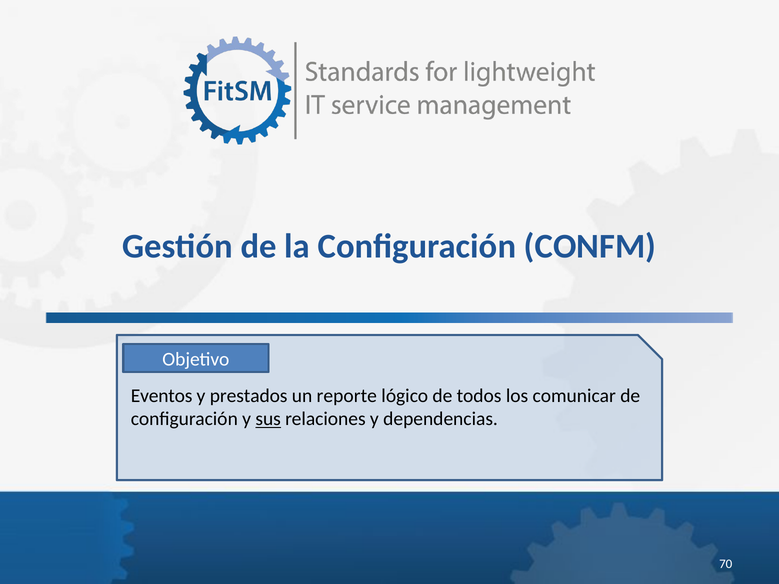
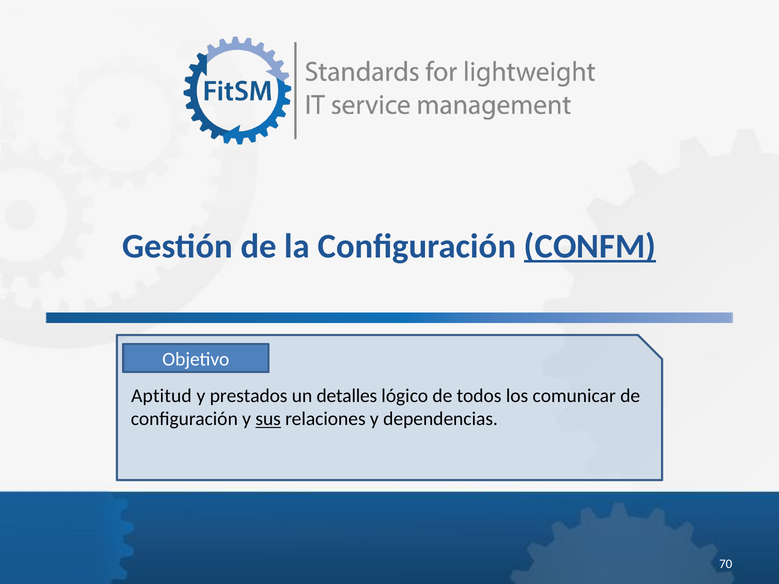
CONFM underline: none -> present
Eventos: Eventos -> Aptitud
reporte: reporte -> detalles
